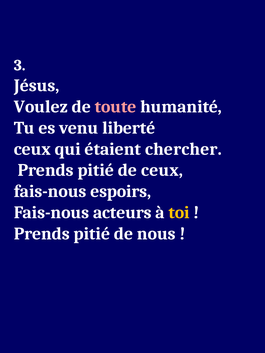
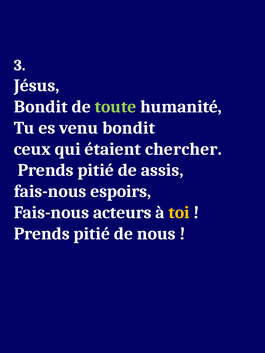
Voulez at (41, 107): Voulez -> Bondit
toute colour: pink -> light green
venu liberté: liberté -> bondit
de ceux: ceux -> assis
